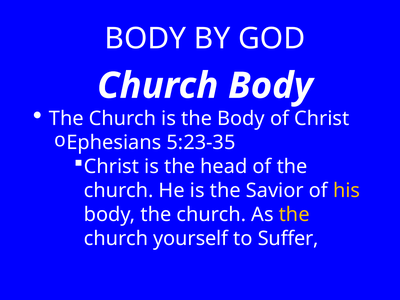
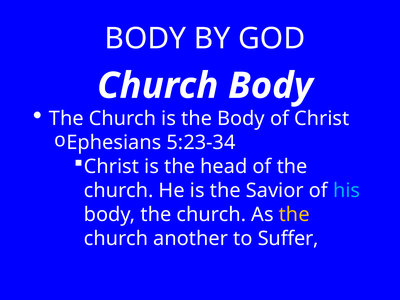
5:23-35: 5:23-35 -> 5:23-34
his colour: yellow -> light blue
yourself: yourself -> another
